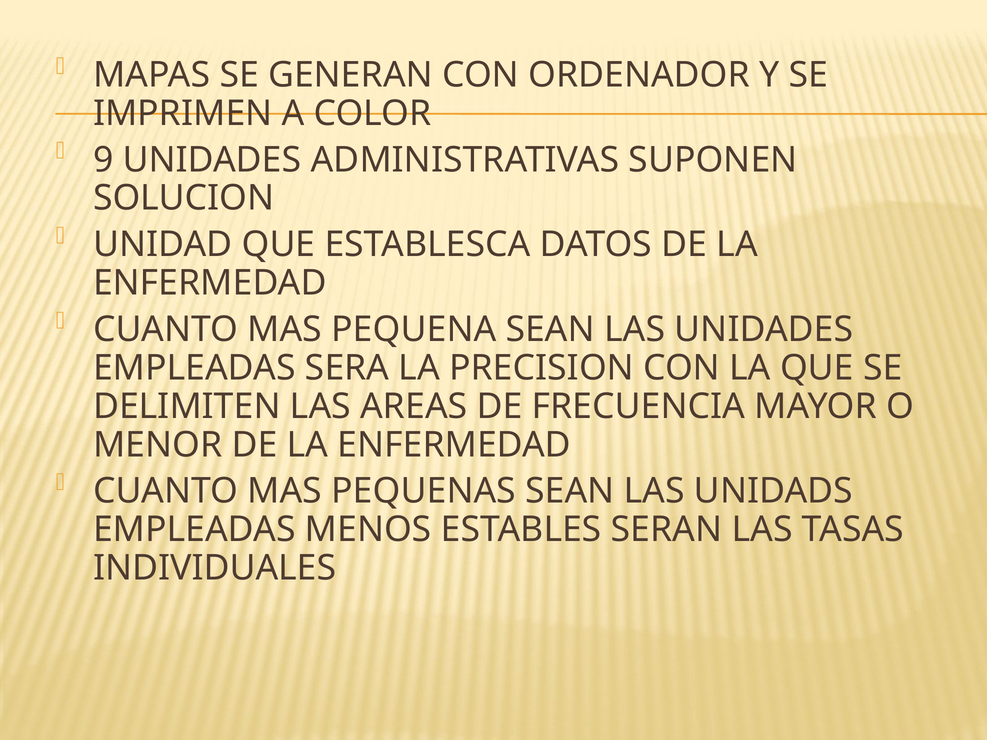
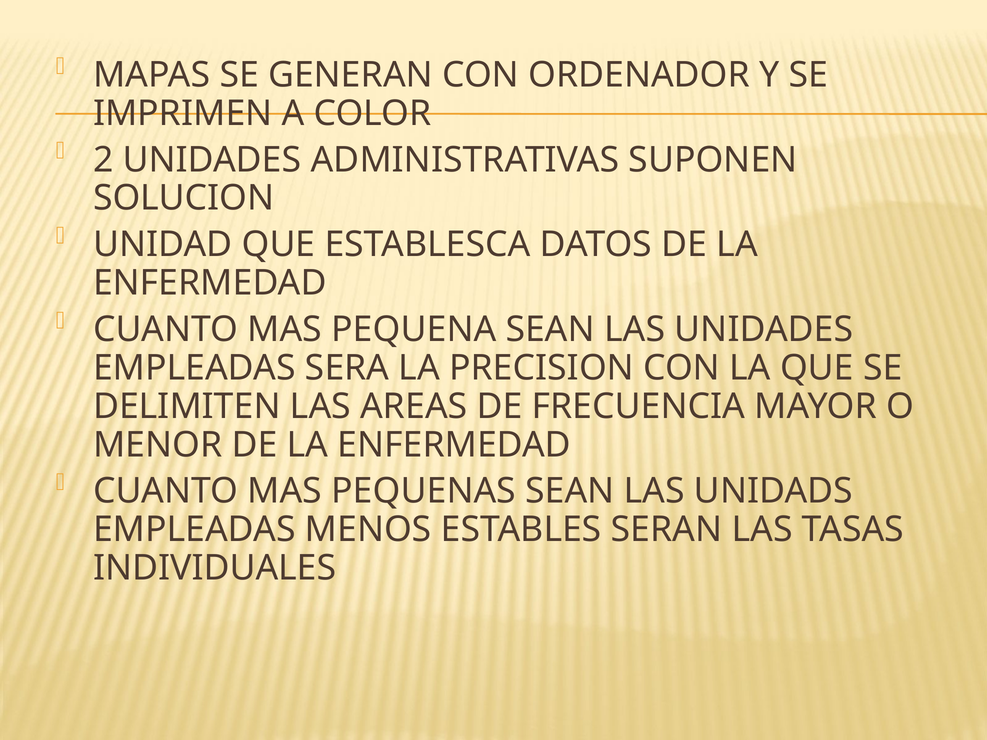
9: 9 -> 2
